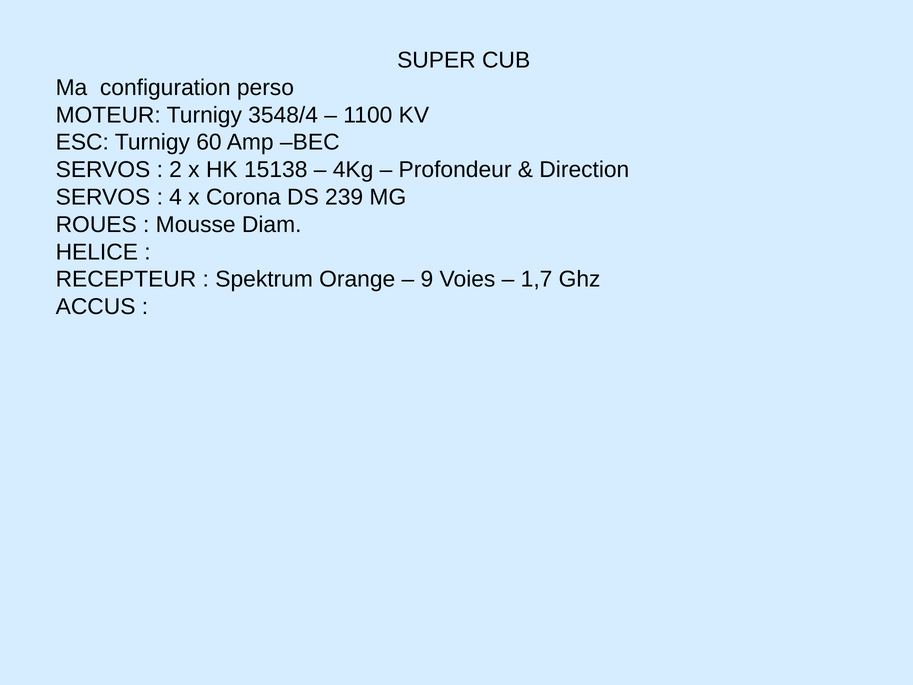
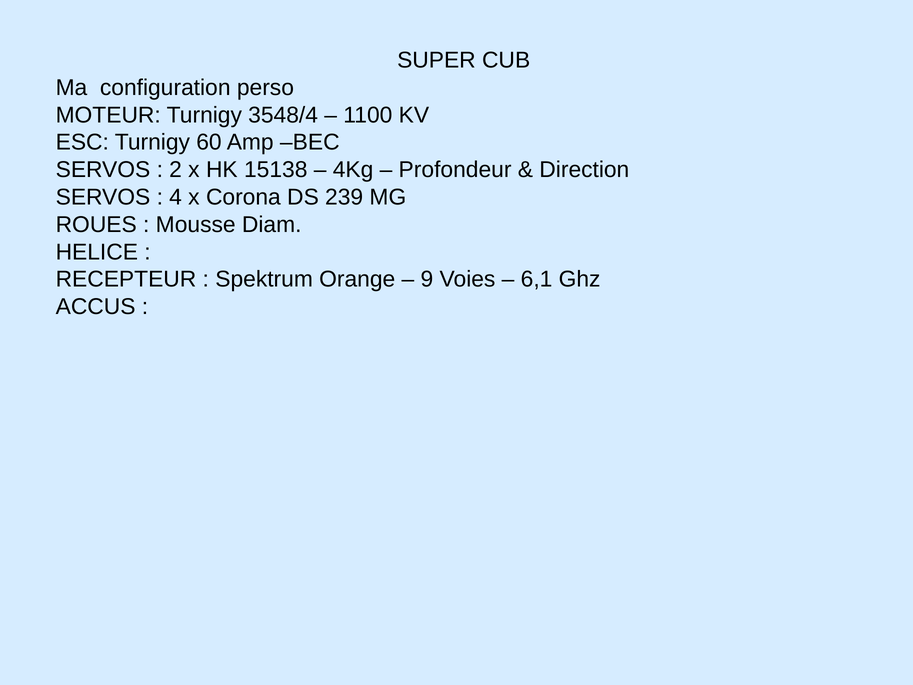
1,7: 1,7 -> 6,1
